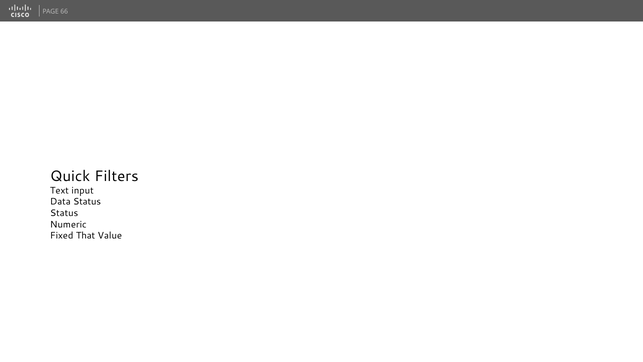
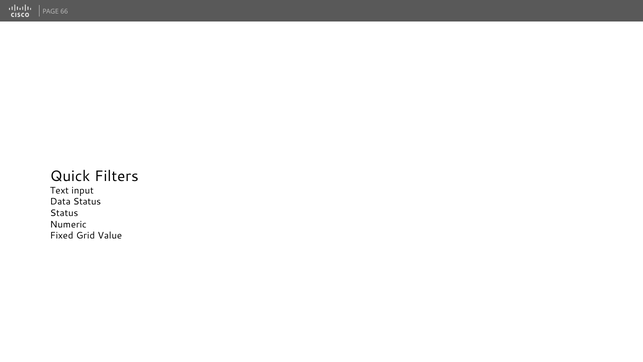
That: That -> Grid
